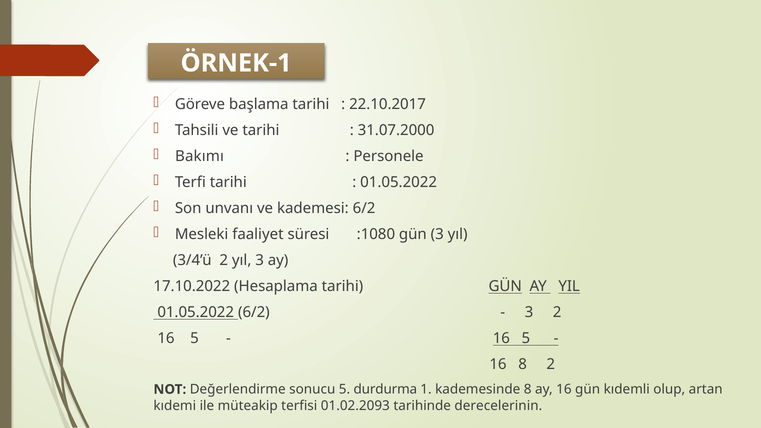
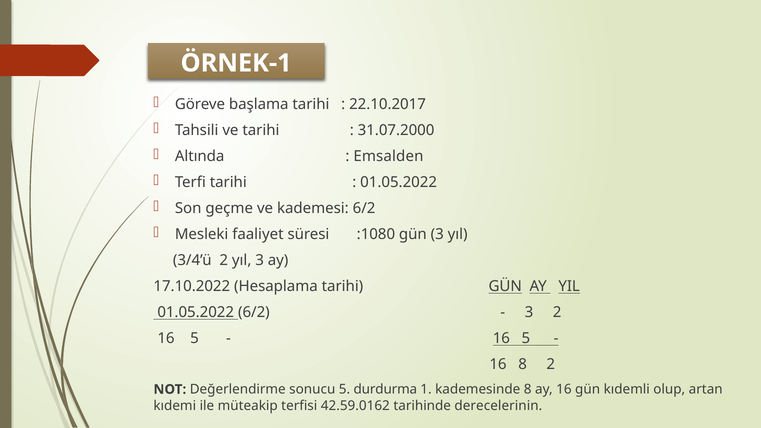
Bakımı: Bakımı -> Altında
Personele: Personele -> Emsalden
unvanı: unvanı -> geçme
01.02.2093: 01.02.2093 -> 42.59.0162
